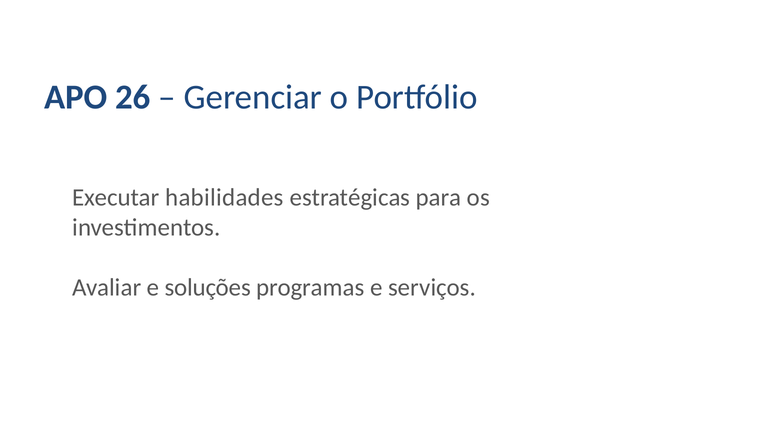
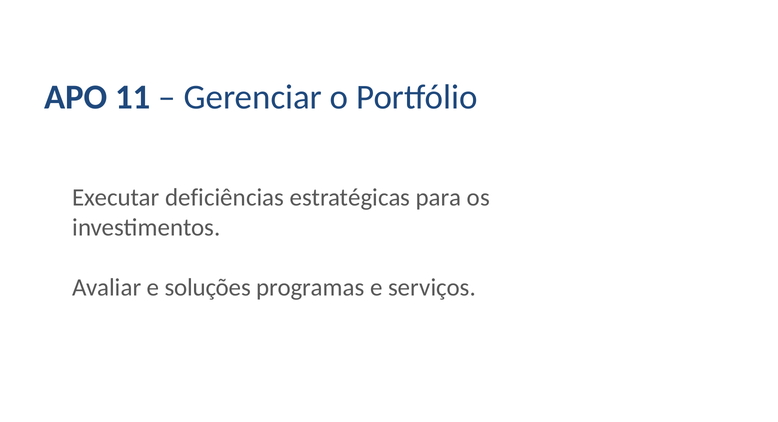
26: 26 -> 11
habilidades: habilidades -> deficiências
